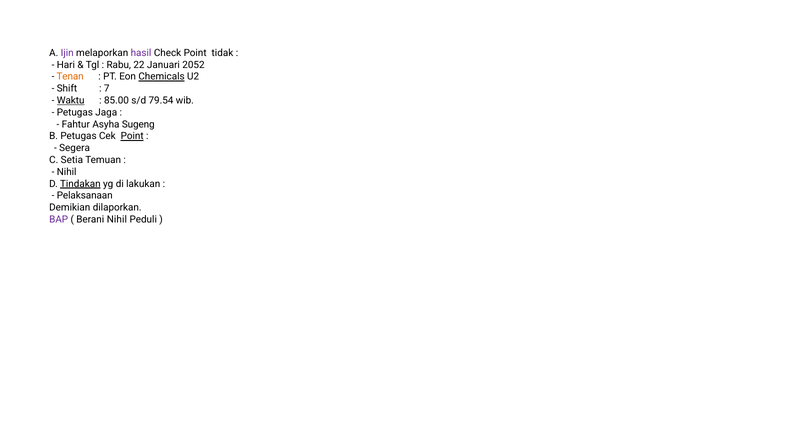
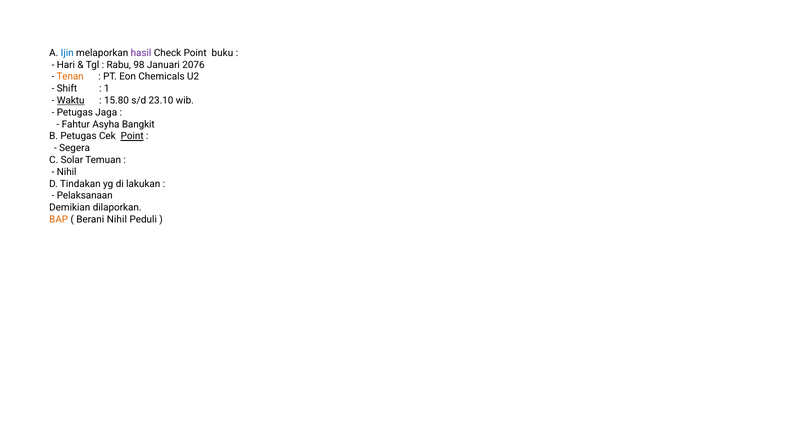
Ijin colour: purple -> blue
tidak: tidak -> buku
22: 22 -> 98
2052: 2052 -> 2076
Chemicals underline: present -> none
7: 7 -> 1
85.00: 85.00 -> 15.80
79.54: 79.54 -> 23.10
Sugeng: Sugeng -> Bangkit
Setia: Setia -> Solar
Tindakan underline: present -> none
BAP colour: purple -> orange
